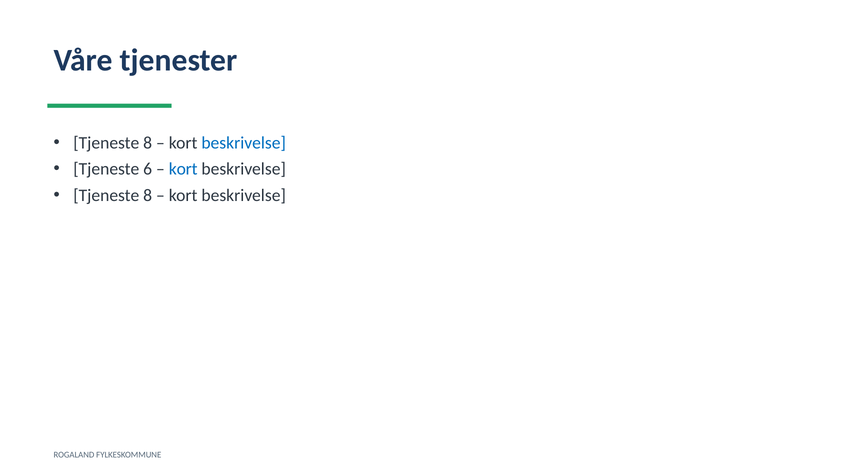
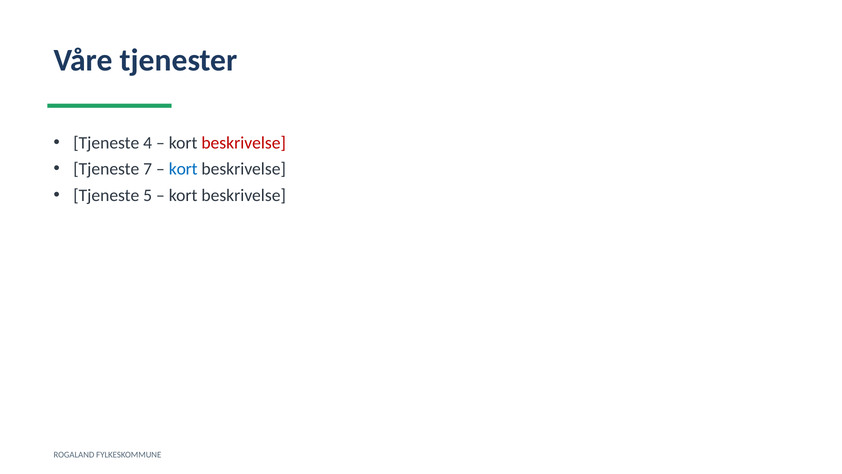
8 at (148, 143): 8 -> 4
beskrivelse at (244, 143) colour: blue -> red
6: 6 -> 7
8 at (148, 195): 8 -> 5
